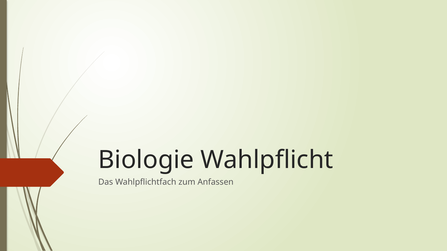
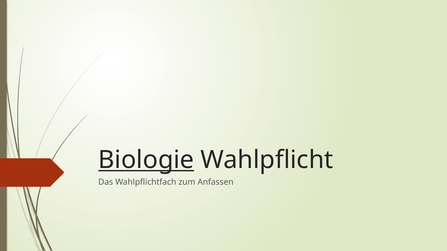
Biologie underline: none -> present
